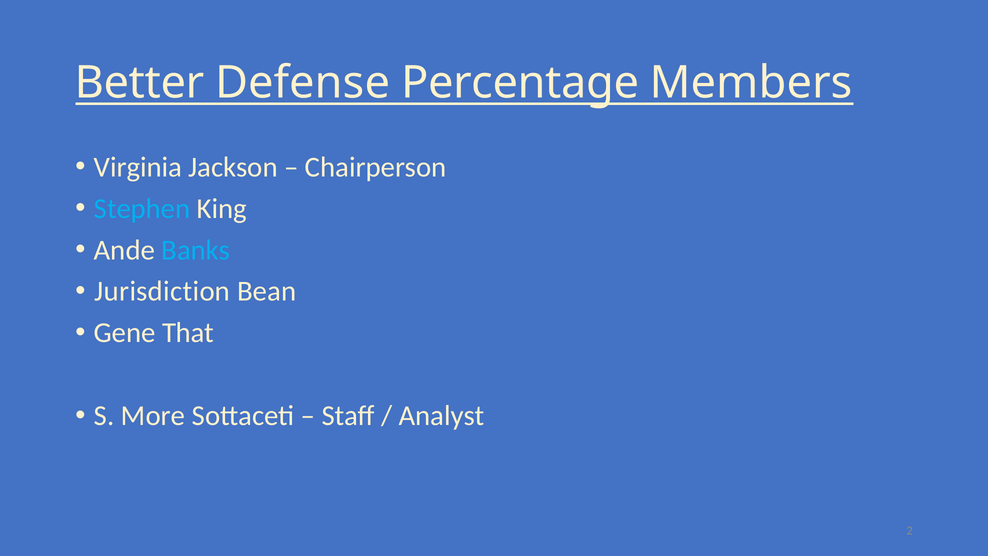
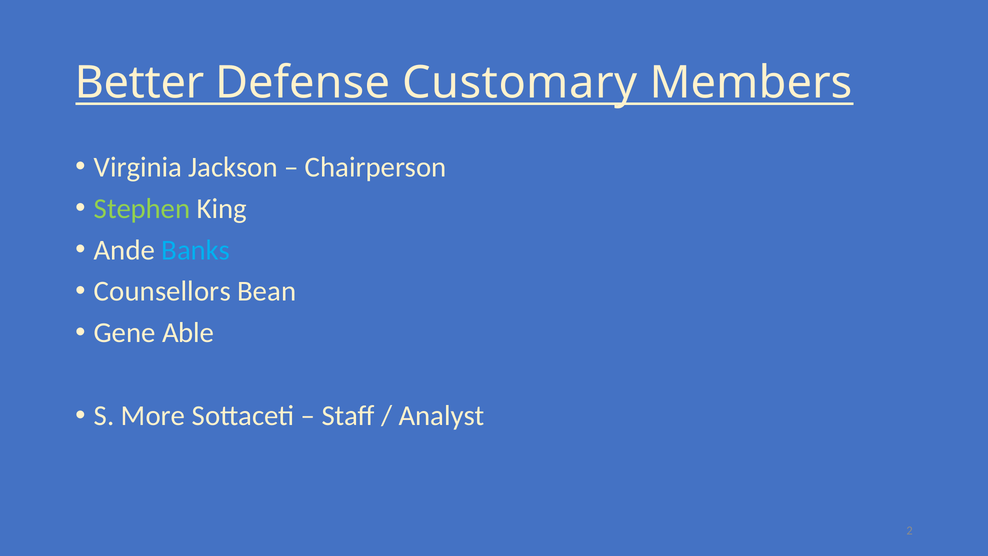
Percentage: Percentage -> Customary
Stephen colour: light blue -> light green
Jurisdiction: Jurisdiction -> Counsellors
That: That -> Able
